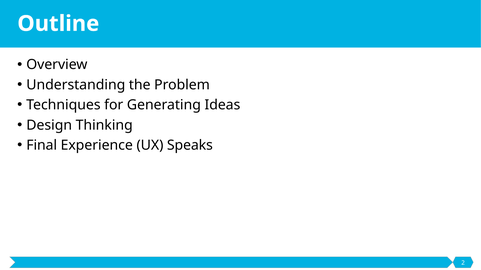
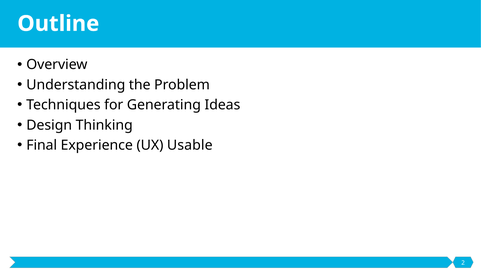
Speaks: Speaks -> Usable
